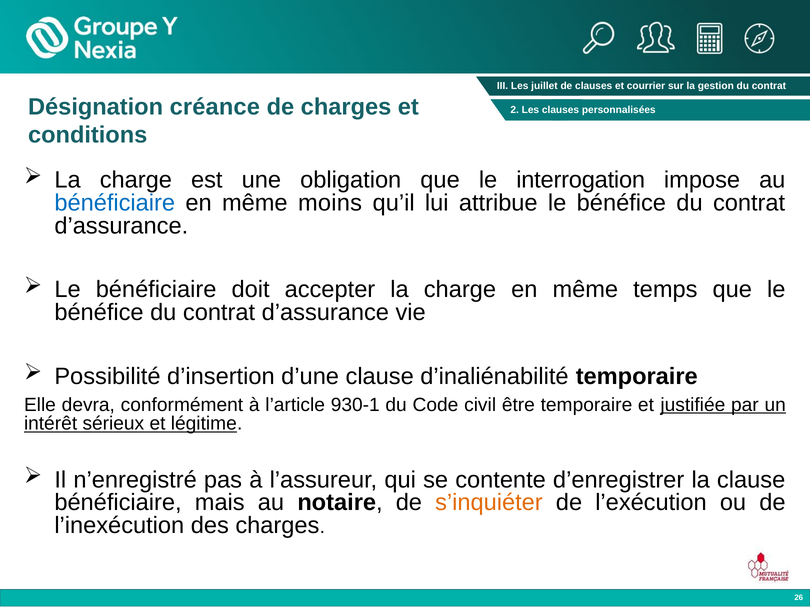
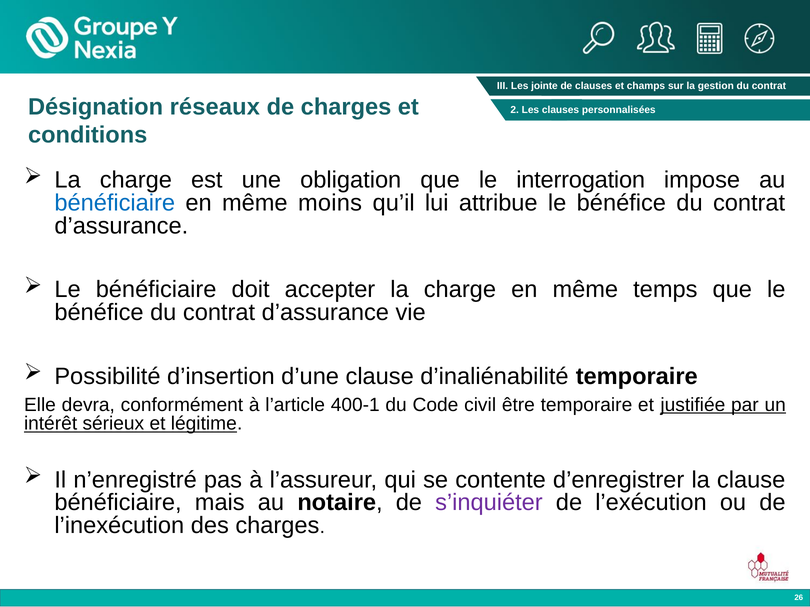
juillet: juillet -> jointe
courrier: courrier -> champs
créance: créance -> réseaux
930-1: 930-1 -> 400-1
s’inquiéter colour: orange -> purple
